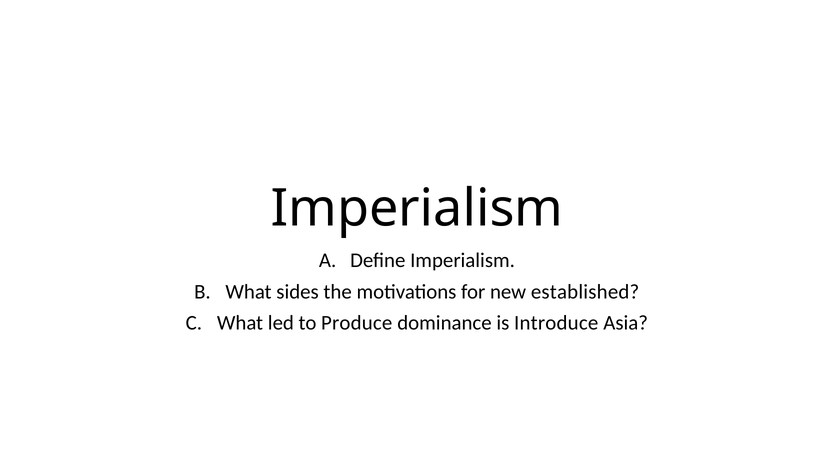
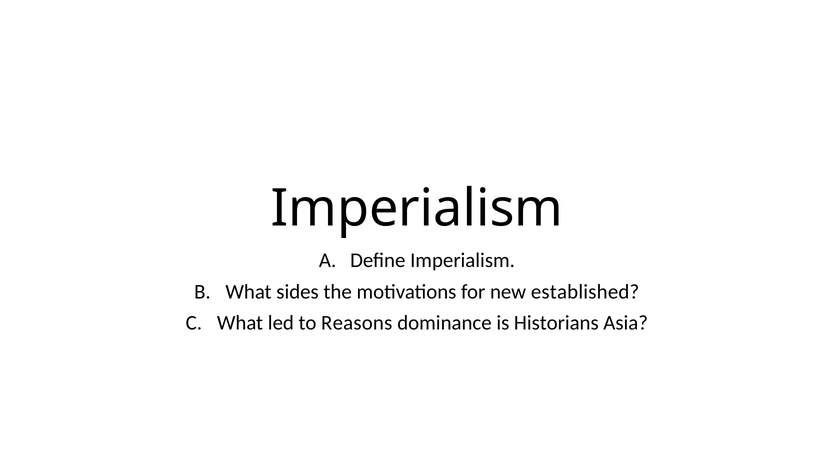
Produce: Produce -> Reasons
Introduce: Introduce -> Historians
